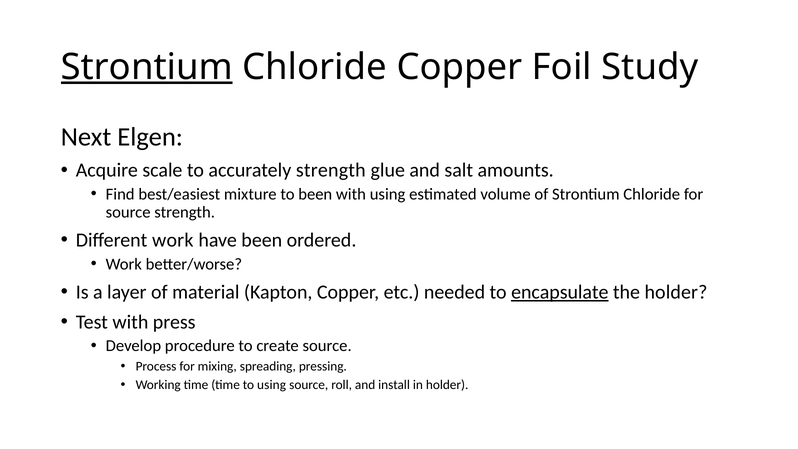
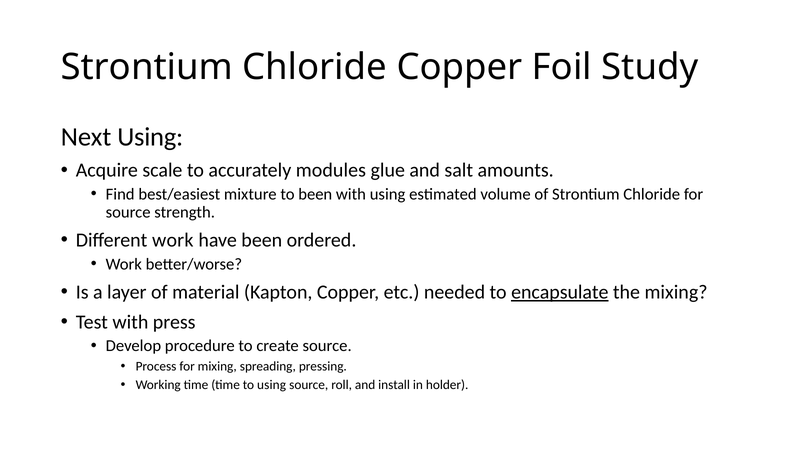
Strontium at (147, 67) underline: present -> none
Next Elgen: Elgen -> Using
accurately strength: strength -> modules
the holder: holder -> mixing
